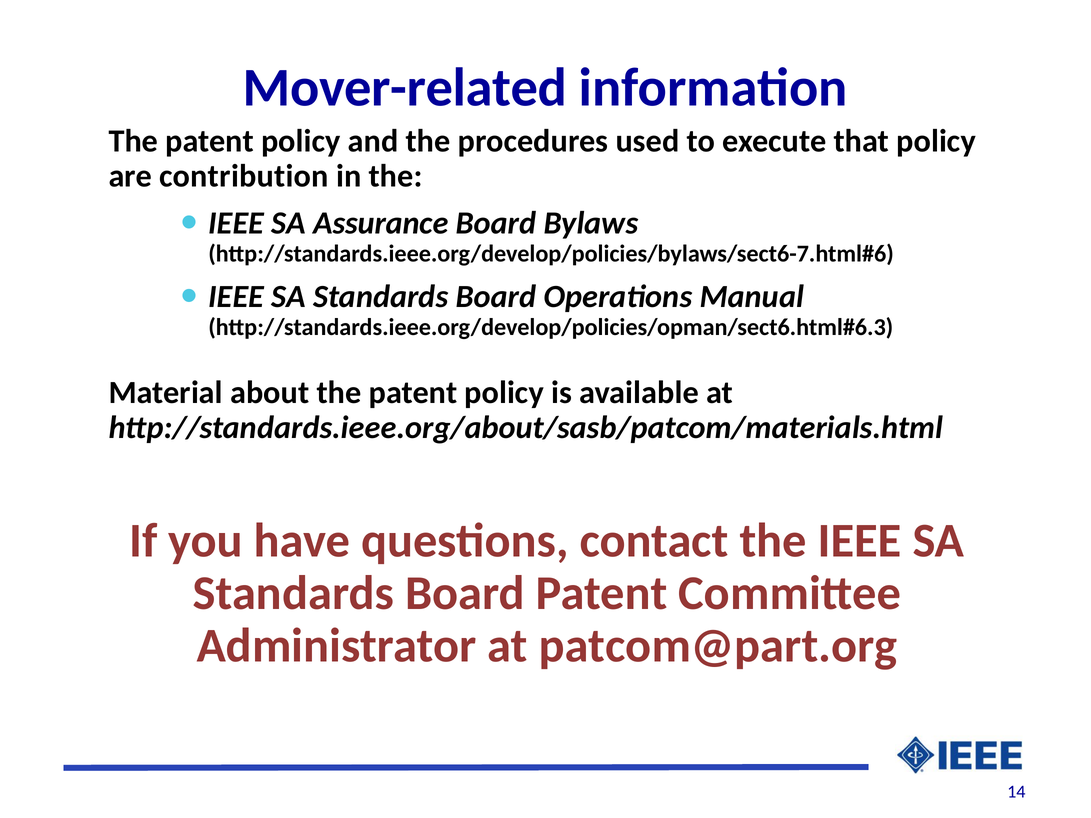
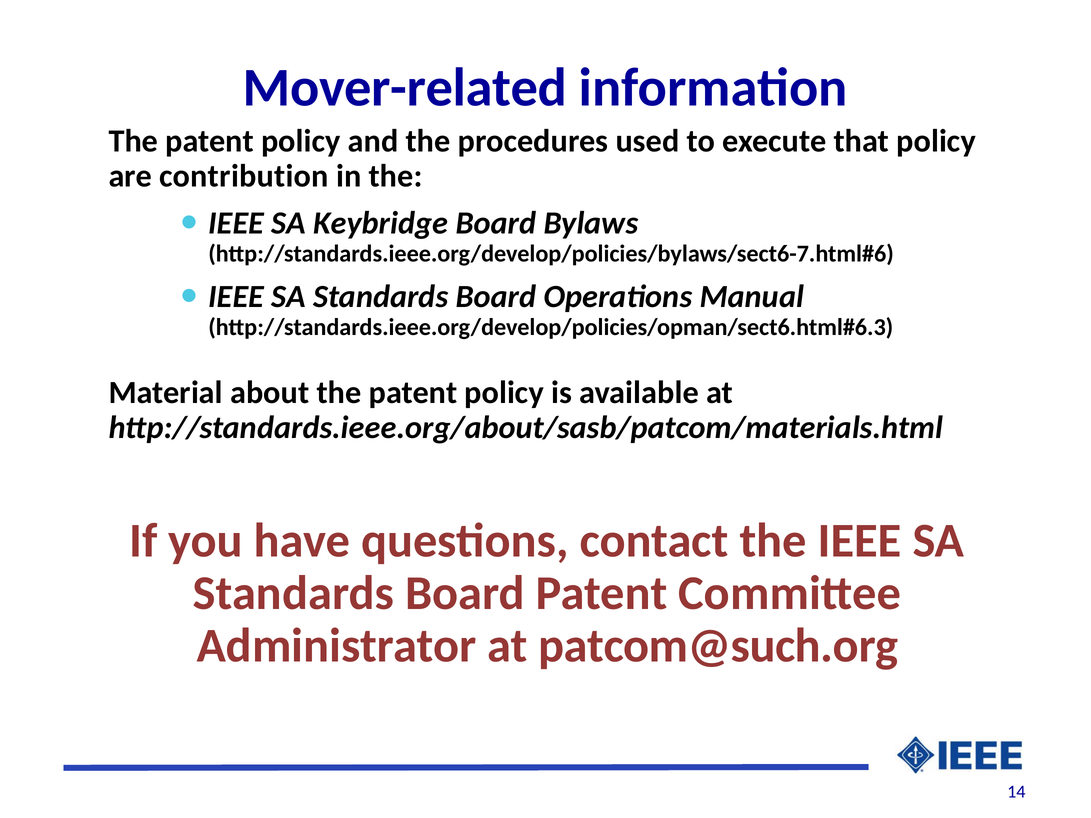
Assurance: Assurance -> Keybridge
patcom@part.org: patcom@part.org -> patcom@such.org
